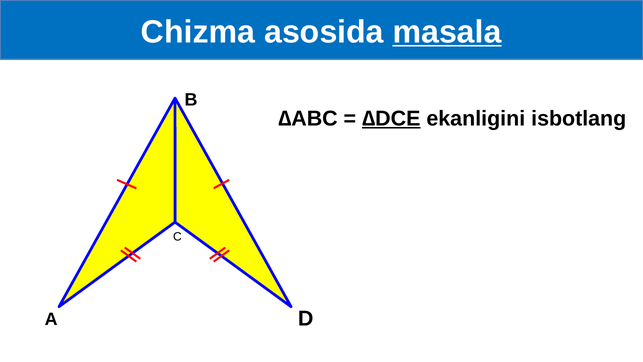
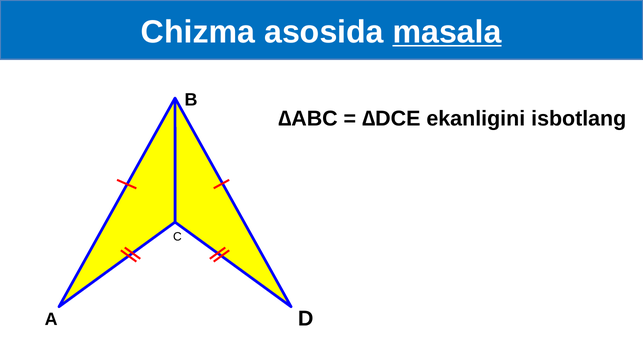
∆DCE underline: present -> none
